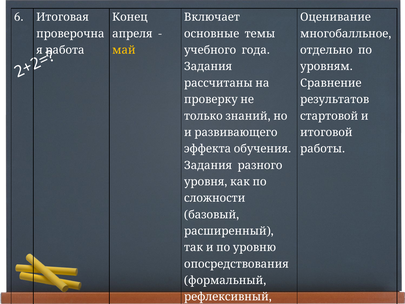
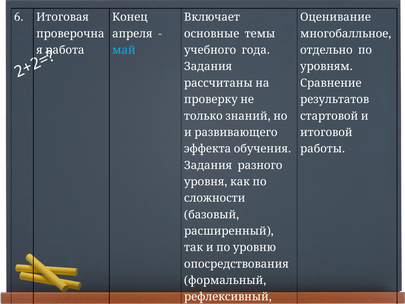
май colour: yellow -> light blue
